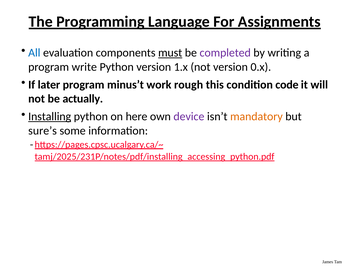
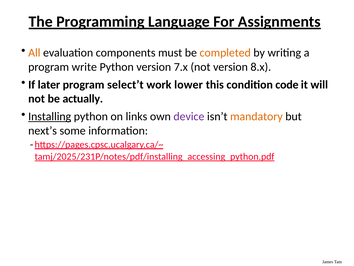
All colour: blue -> orange
must underline: present -> none
completed colour: purple -> orange
1.x: 1.x -> 7.x
0.x: 0.x -> 8.x
minus’t: minus’t -> select’t
rough: rough -> lower
here: here -> links
sure’s: sure’s -> next’s
